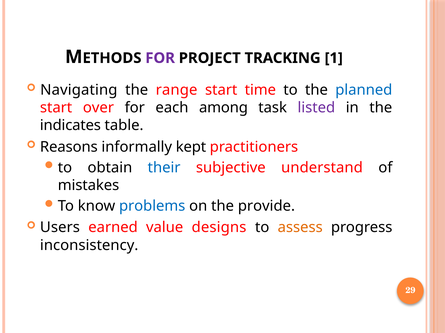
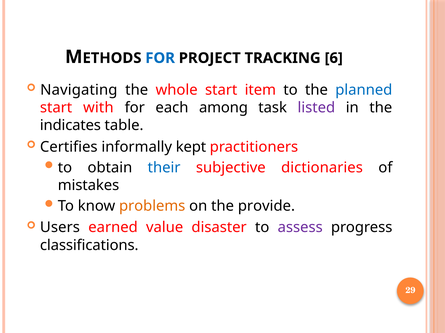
FOR at (160, 58) colour: purple -> blue
1: 1 -> 6
range: range -> whole
time: time -> item
over: over -> with
Reasons: Reasons -> Certifies
understand: understand -> dictionaries
problems colour: blue -> orange
designs: designs -> disaster
assess colour: orange -> purple
inconsistency: inconsistency -> classifications
